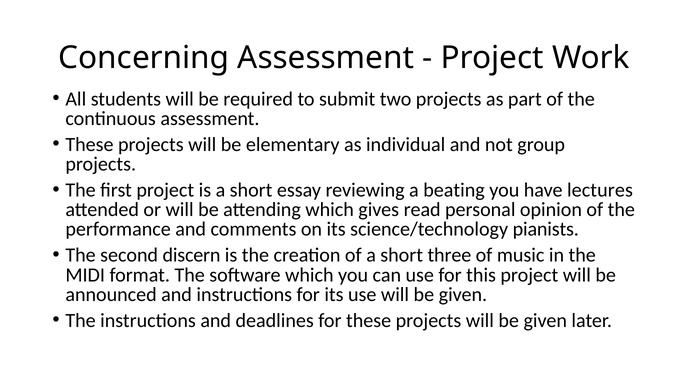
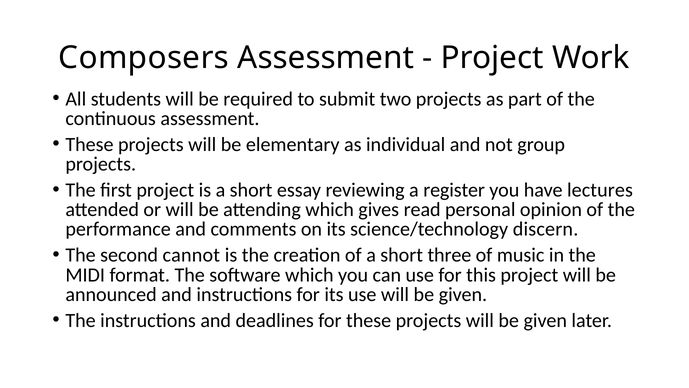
Concerning: Concerning -> Composers
beating: beating -> register
pianists: pianists -> discern
discern: discern -> cannot
